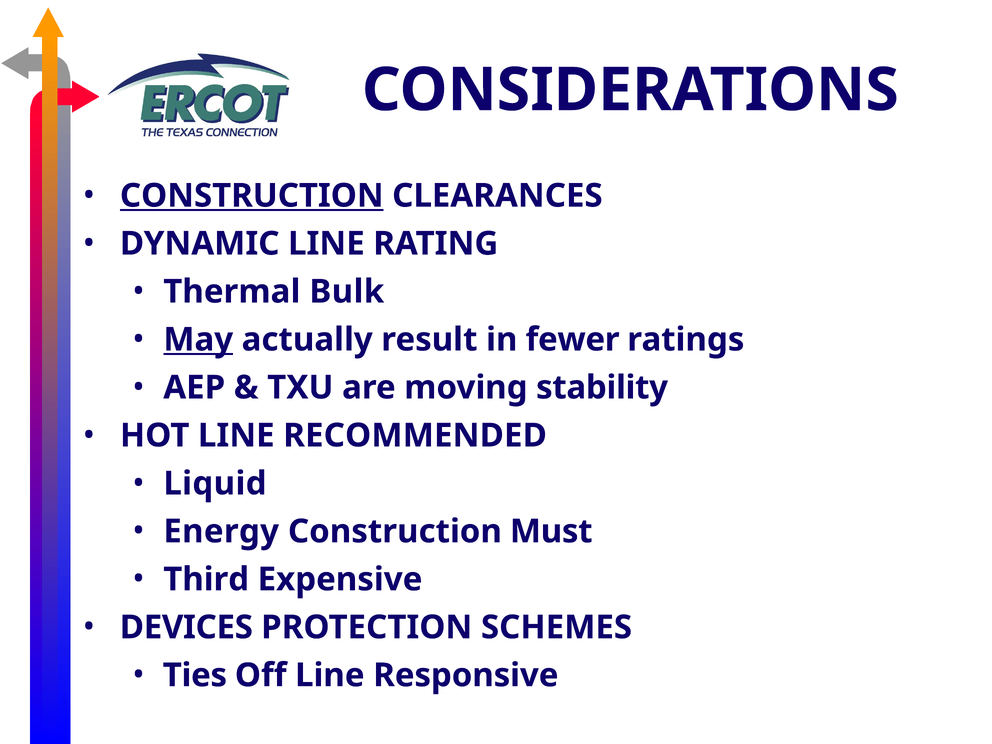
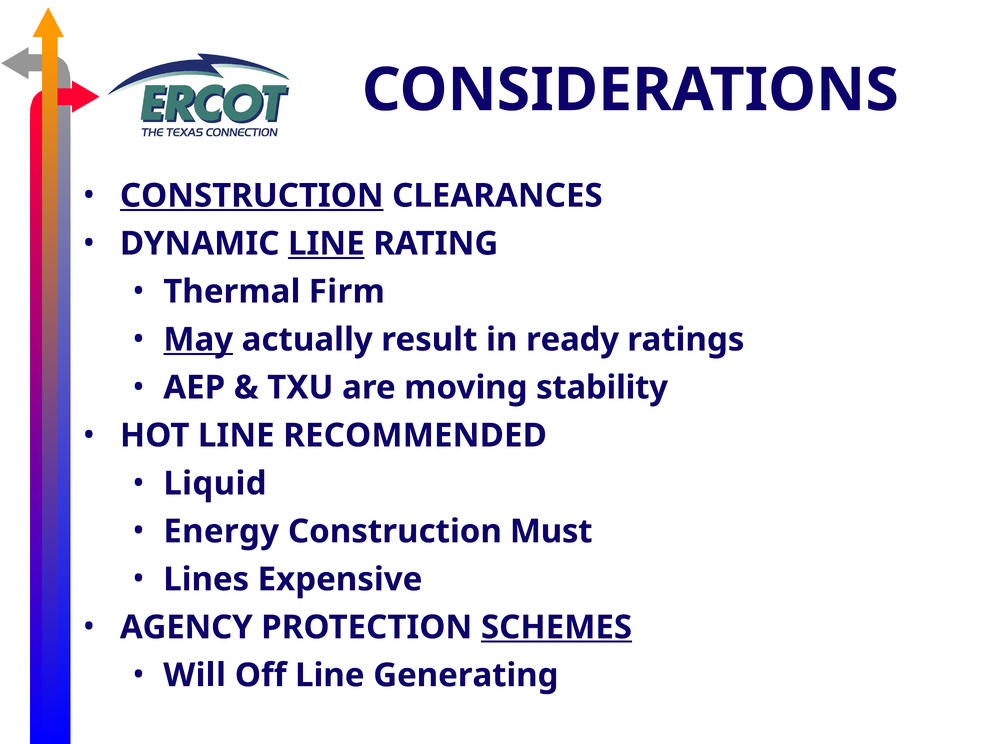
LINE at (326, 244) underline: none -> present
Bulk: Bulk -> Firm
fewer: fewer -> ready
Third: Third -> Lines
DEVICES: DEVICES -> AGENCY
SCHEMES underline: none -> present
Ties: Ties -> Will
Responsive: Responsive -> Generating
